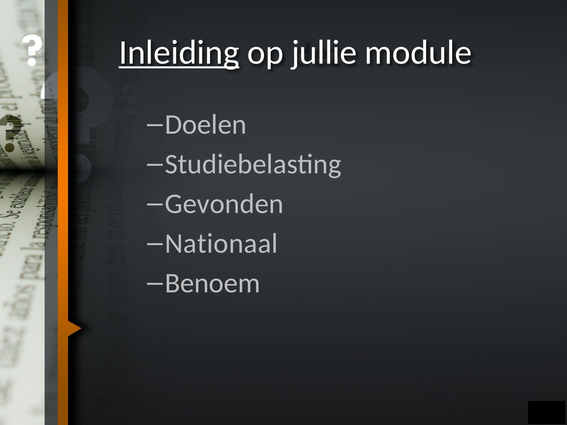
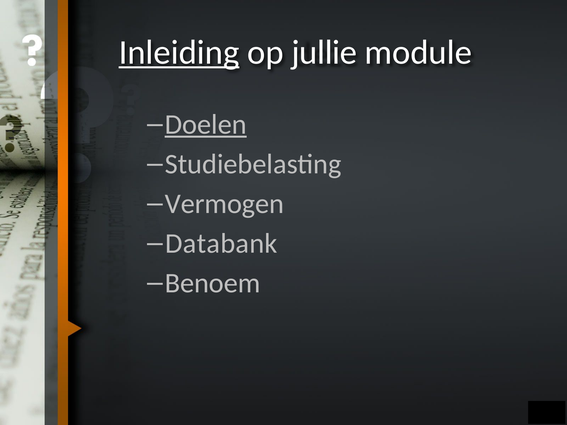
Doelen underline: none -> present
Gevonden: Gevonden -> Vermogen
Nationaal: Nationaal -> Databank
